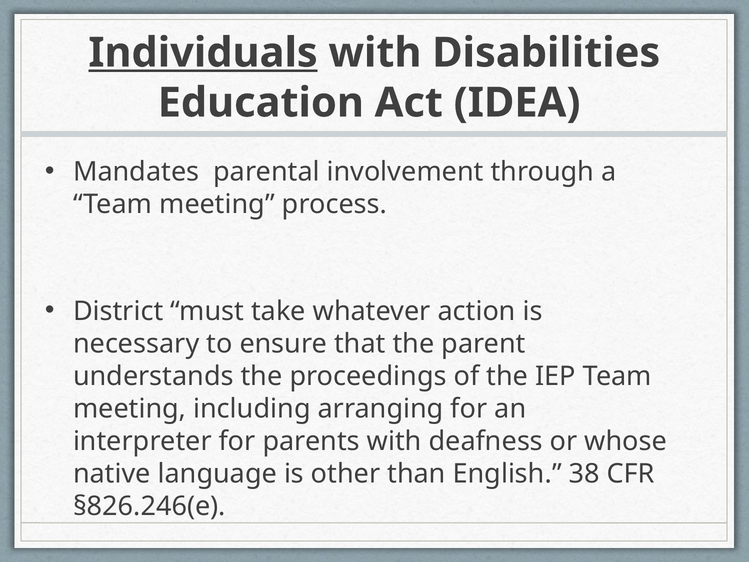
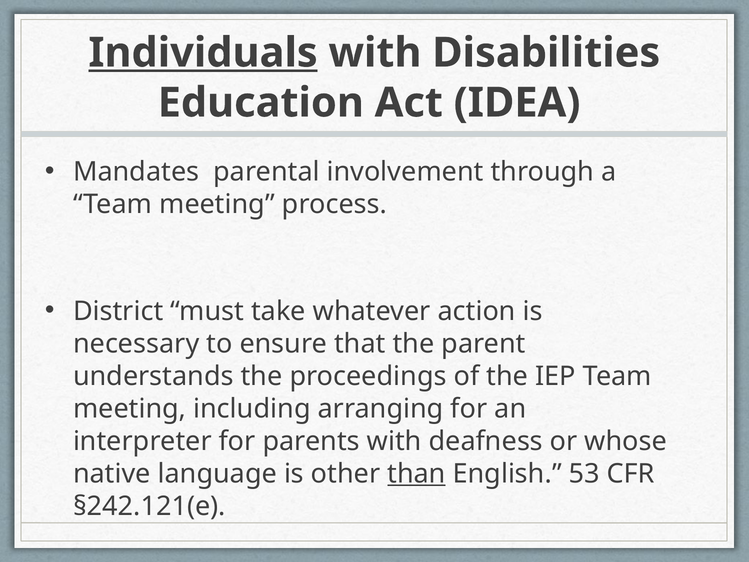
than underline: none -> present
38: 38 -> 53
§826.246(e: §826.246(e -> §242.121(e
